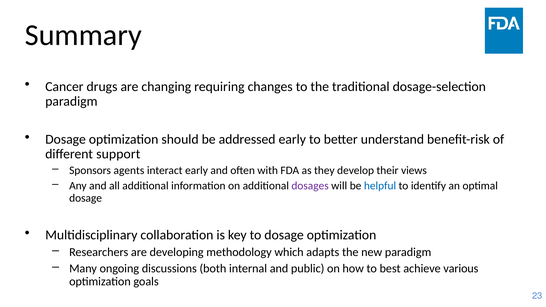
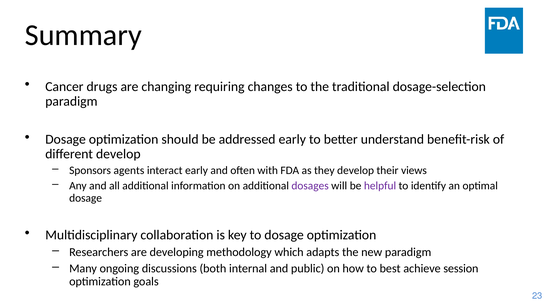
different support: support -> develop
helpful colour: blue -> purple
various: various -> session
